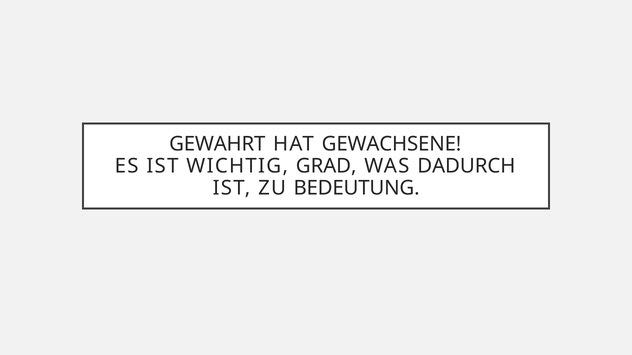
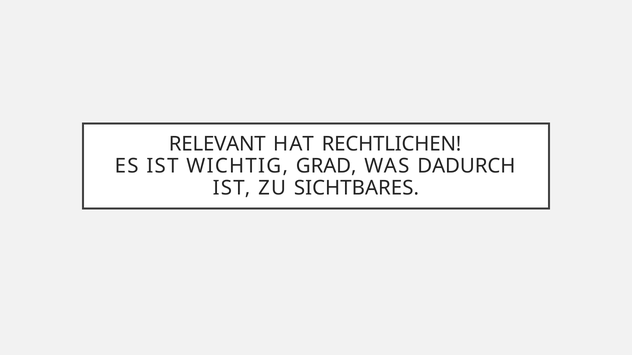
GEWAHRT: GEWAHRT -> RELEVANT
GEWACHSENE: GEWACHSENE -> RECHTLICHEN
BEDEUTUNG: BEDEUTUNG -> SICHTBARES
